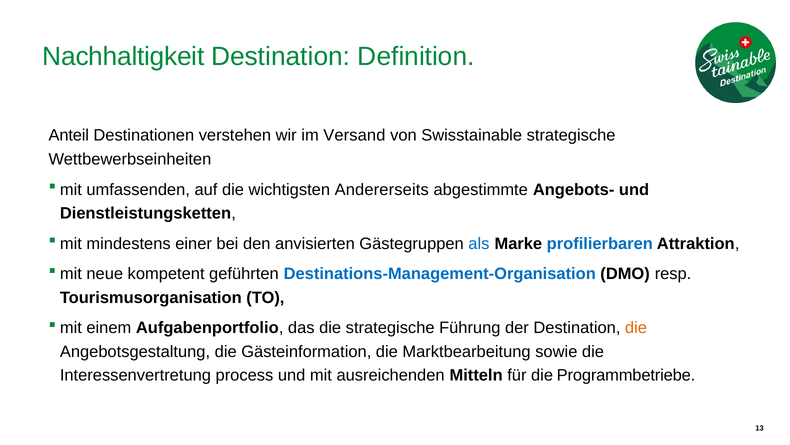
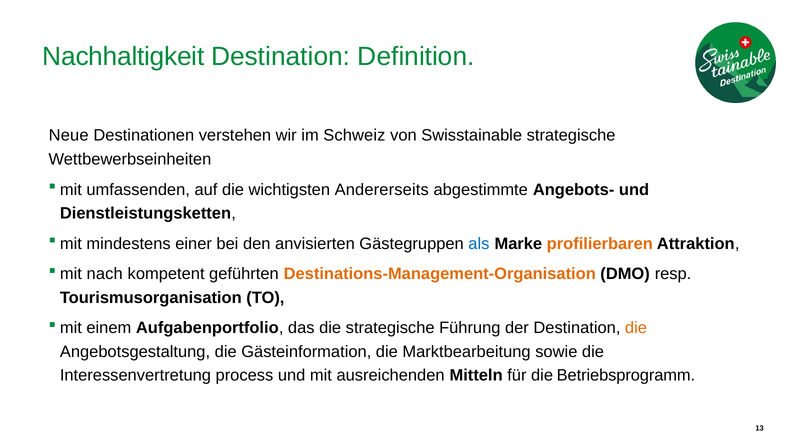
Anteil: Anteil -> Neue
Versand: Versand -> Schweiz
profilierbaren colour: blue -> orange
neue: neue -> nach
Destinations-Management-Organisation colour: blue -> orange
Programmbetriebe: Programmbetriebe -> Betriebsprogramm
